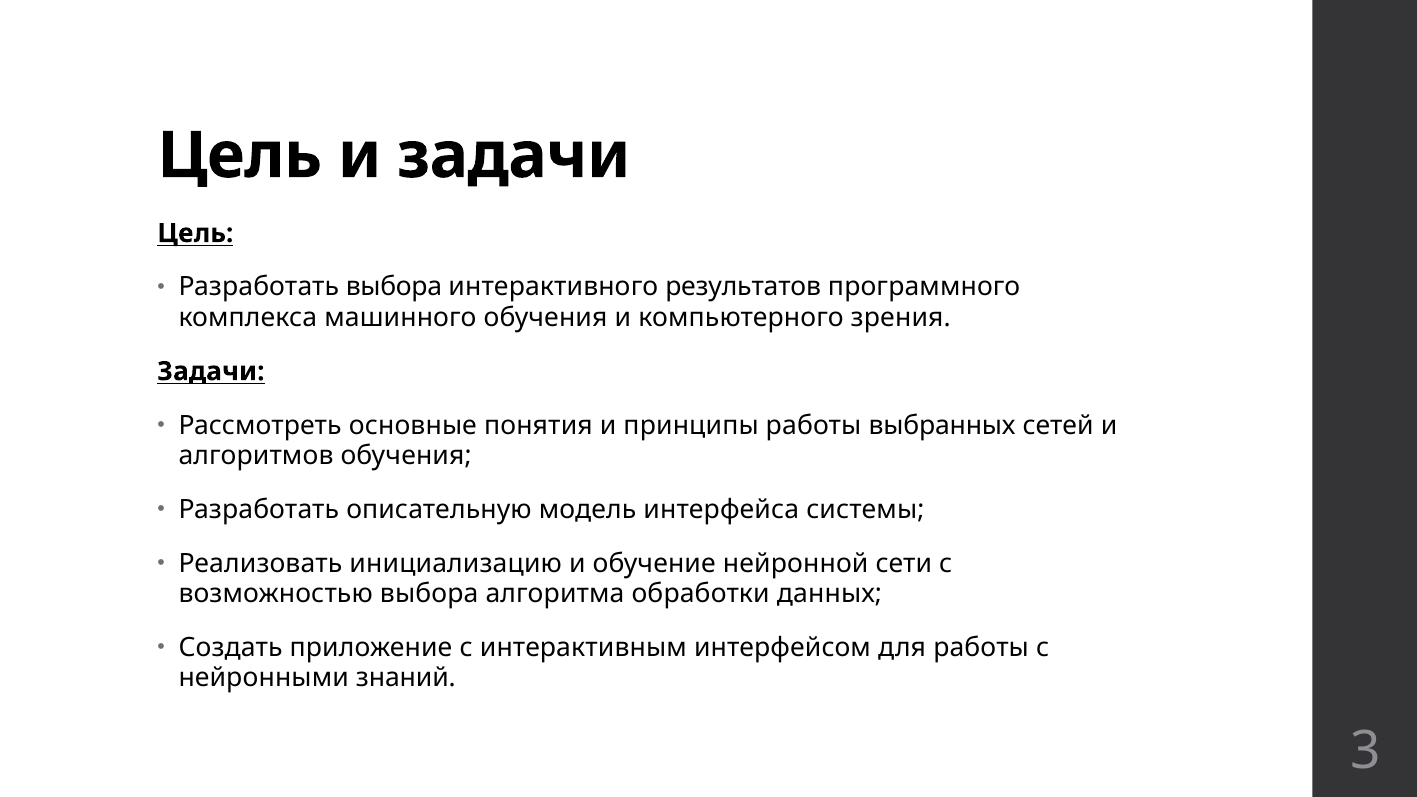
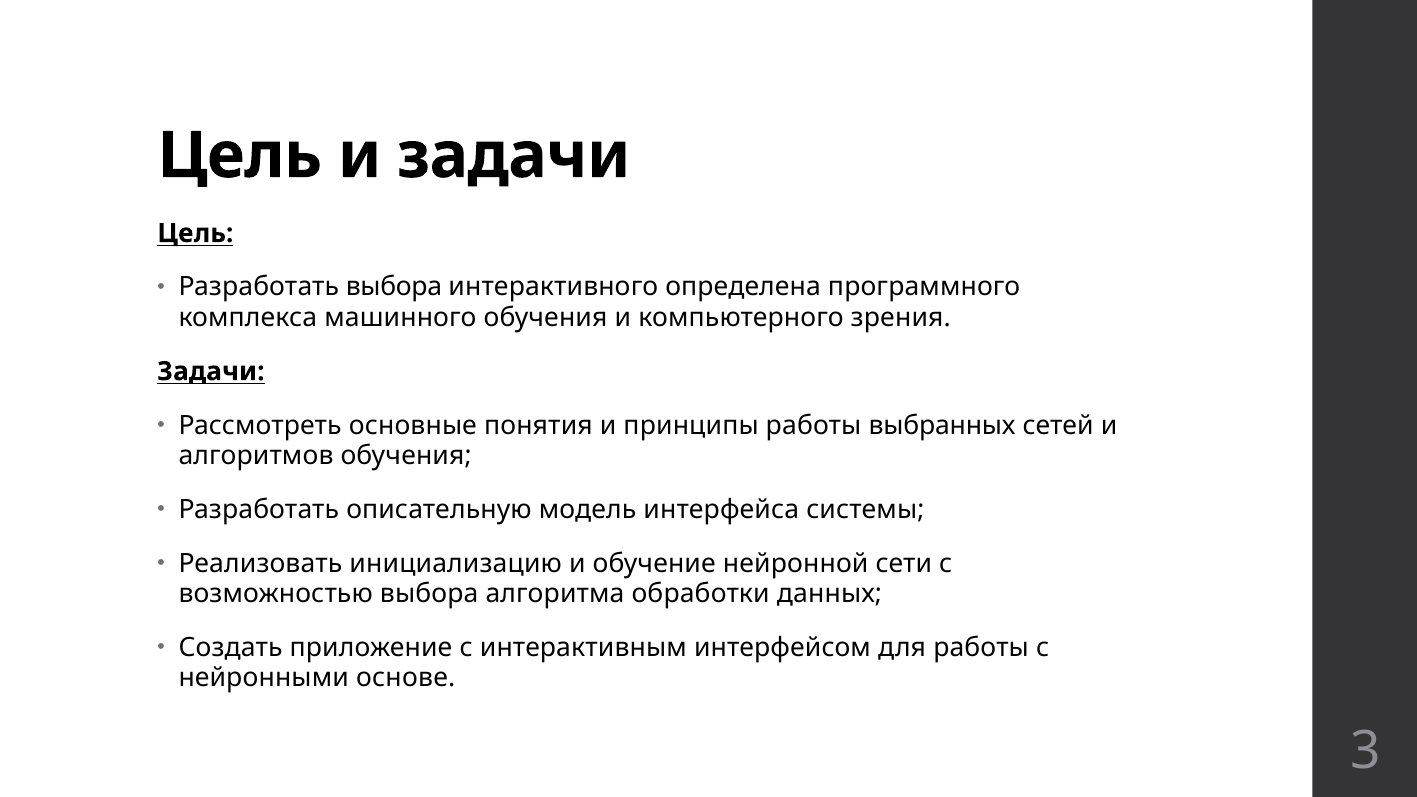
результатов: результатов -> определена
знаний: знаний -> основе
